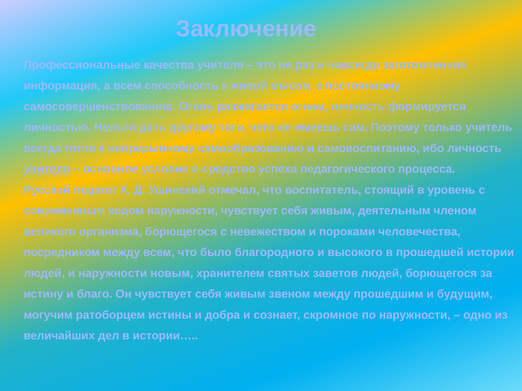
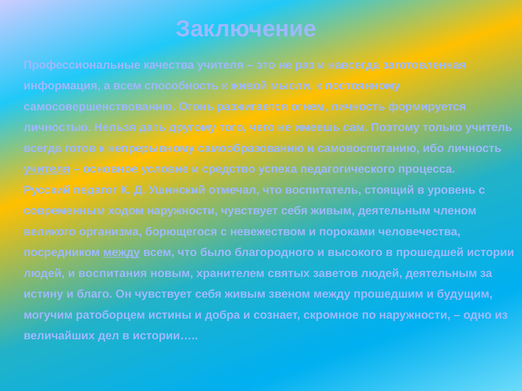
между at (122, 253) underline: none -> present
и наружности: наружности -> воспитания
людей борющегося: борющегося -> деятельным
